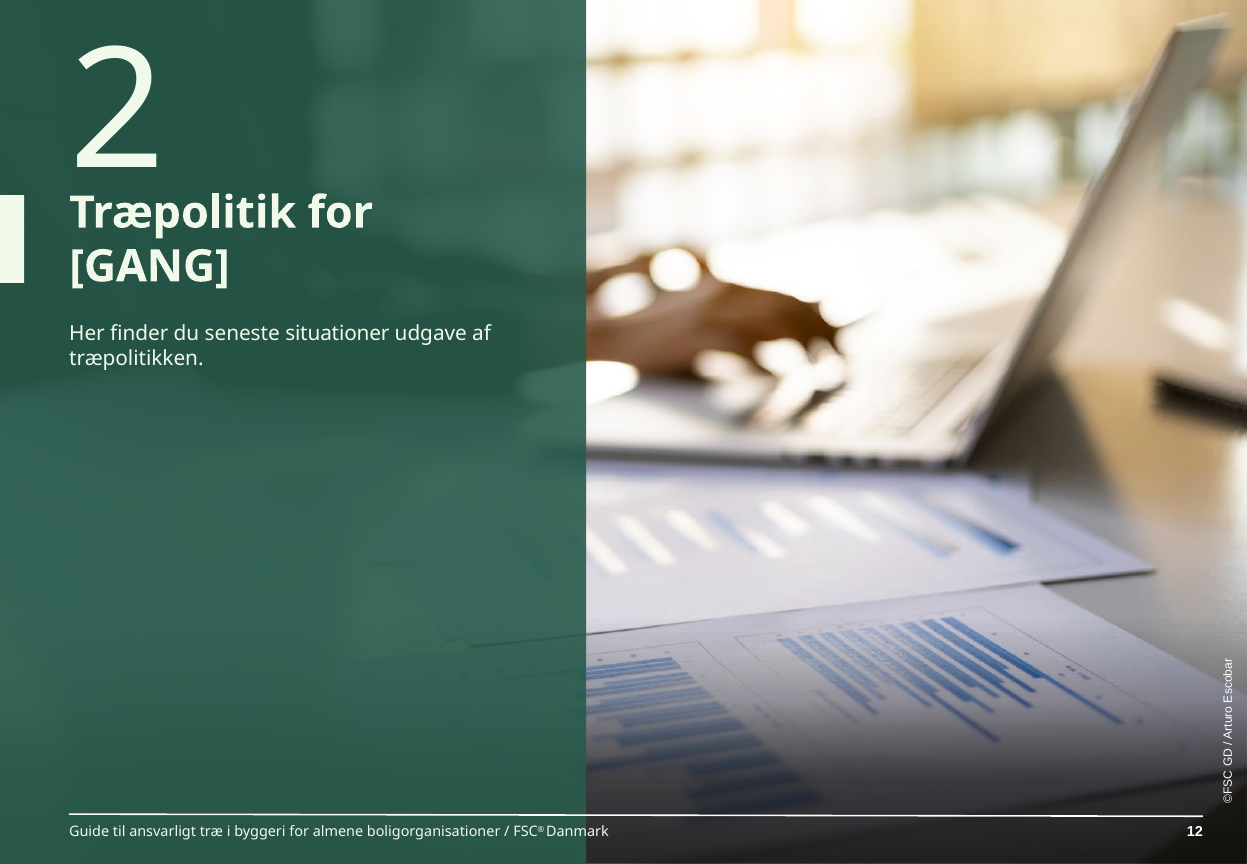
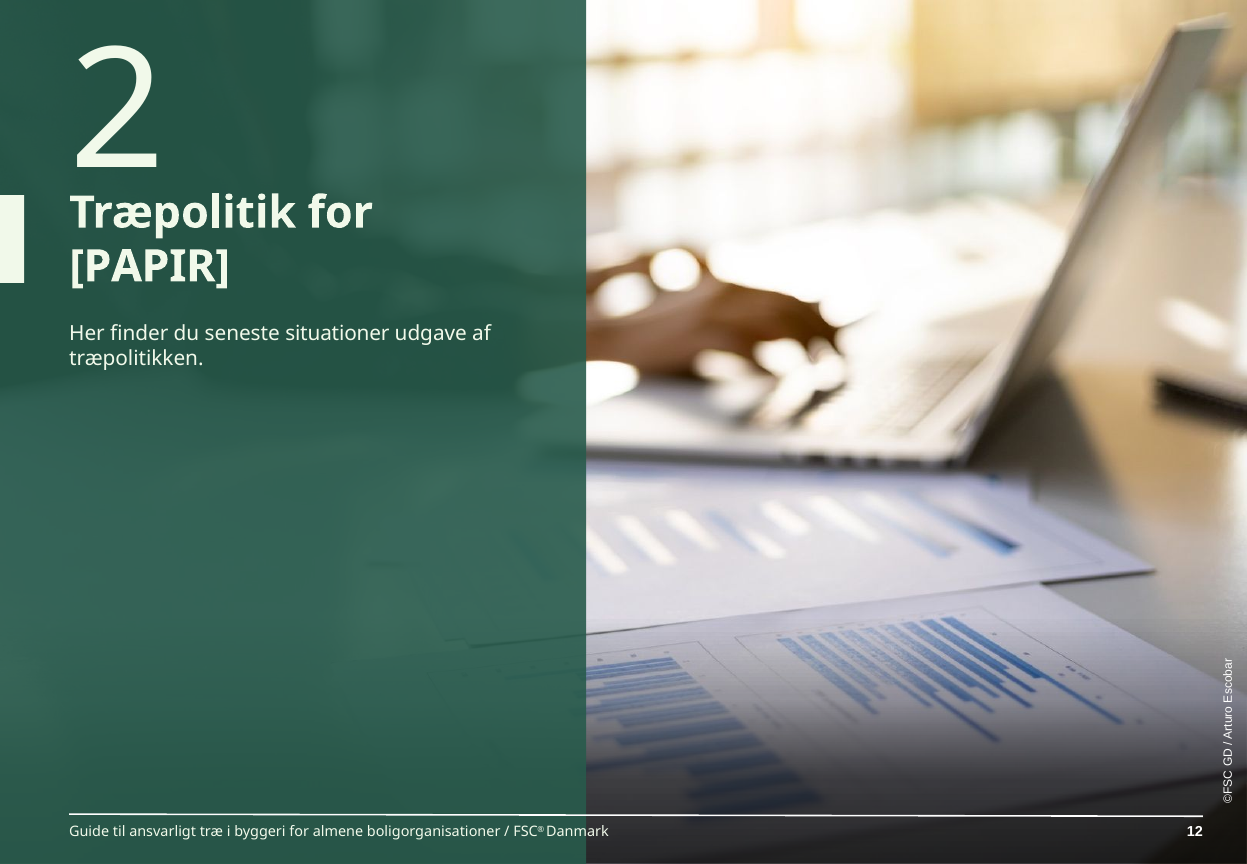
GANG: GANG -> PAPIR
